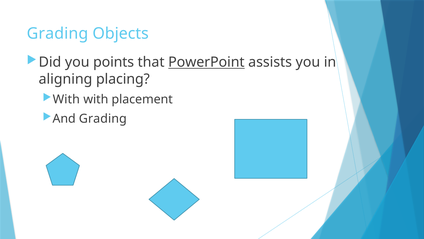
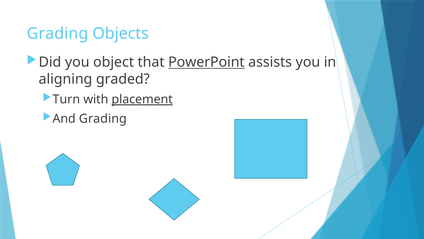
points: points -> object
placing: placing -> graded
With at (66, 99): With -> Turn
placement underline: none -> present
